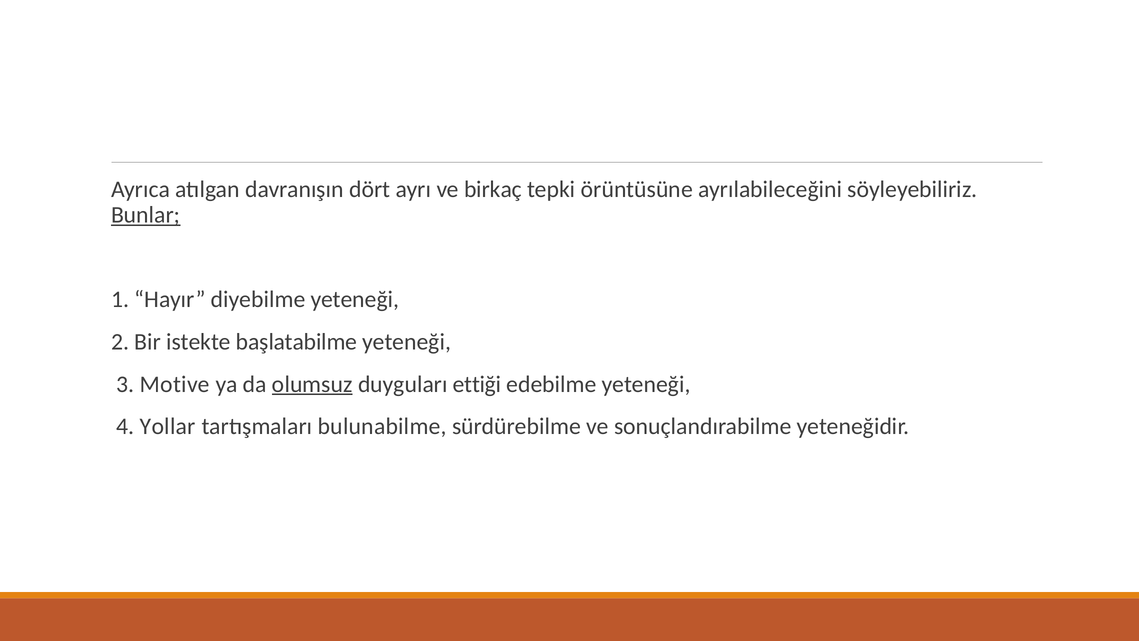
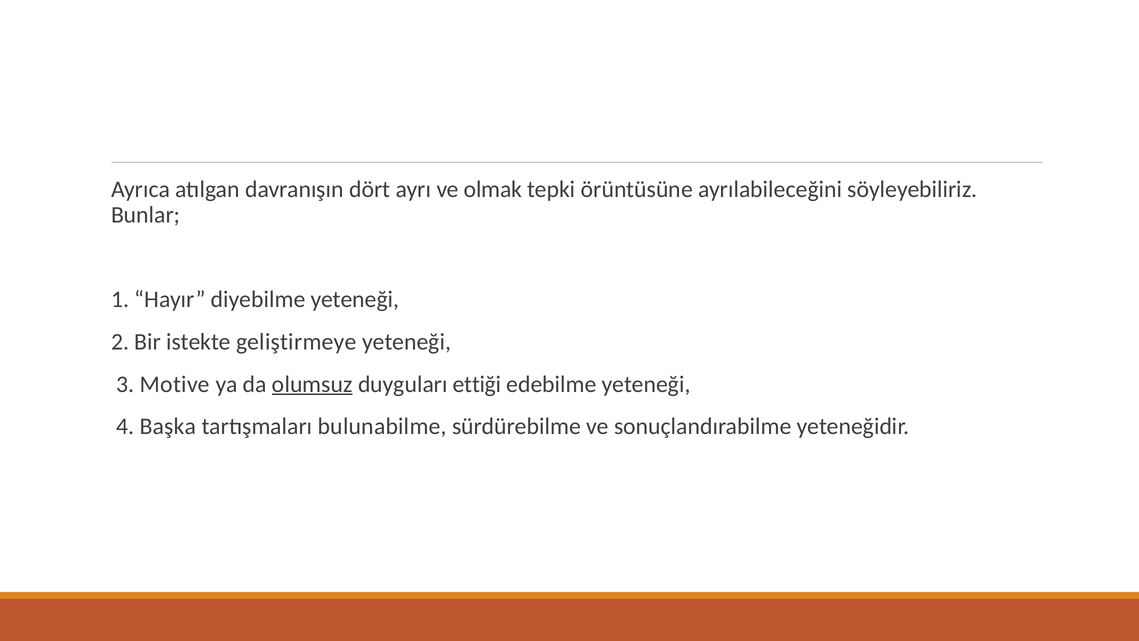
birkaç: birkaç -> olmak
Bunlar underline: present -> none
başlatabilme: başlatabilme -> geliştirmeye
Yollar: Yollar -> Başka
